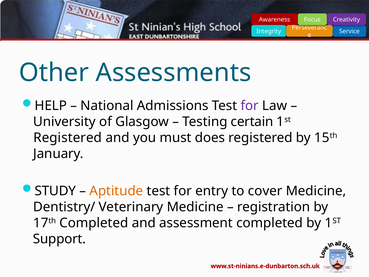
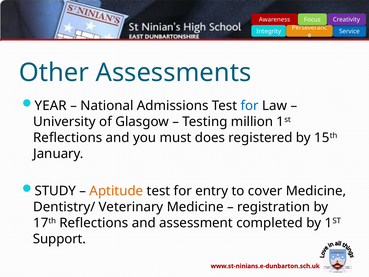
HELP: HELP -> YEAR
for at (250, 106) colour: purple -> blue
certain: certain -> million
Registered at (68, 137): Registered -> Reflections
17th Completed: Completed -> Reflections
